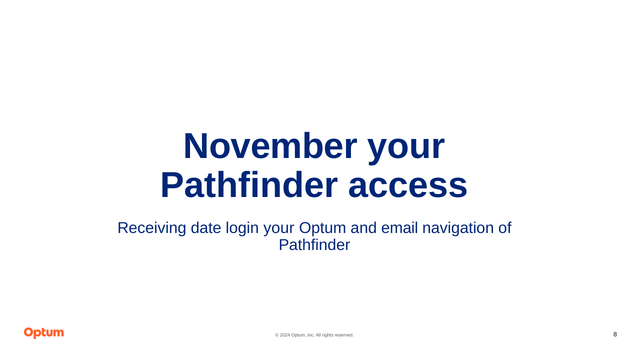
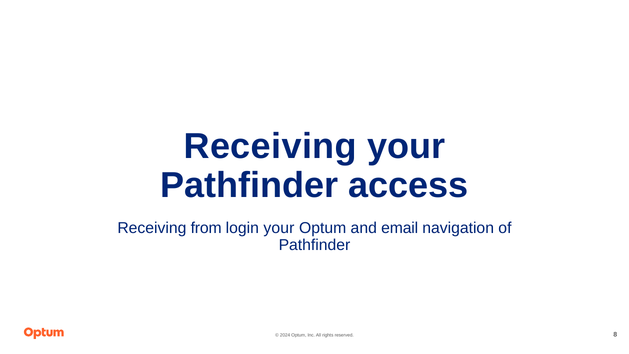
November at (271, 146): November -> Receiving
date: date -> from
